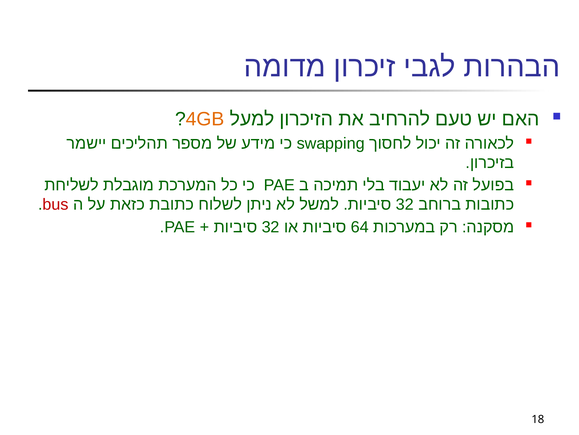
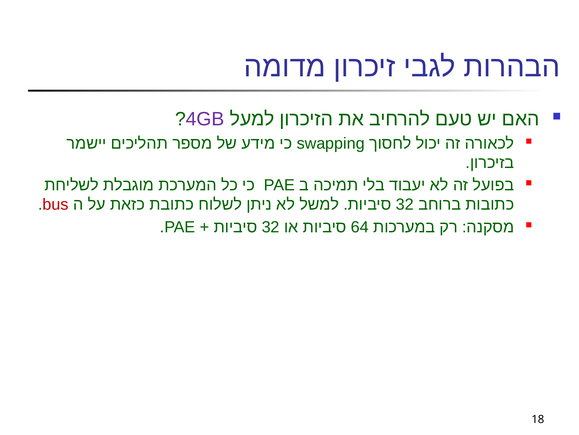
4GB colour: orange -> purple
